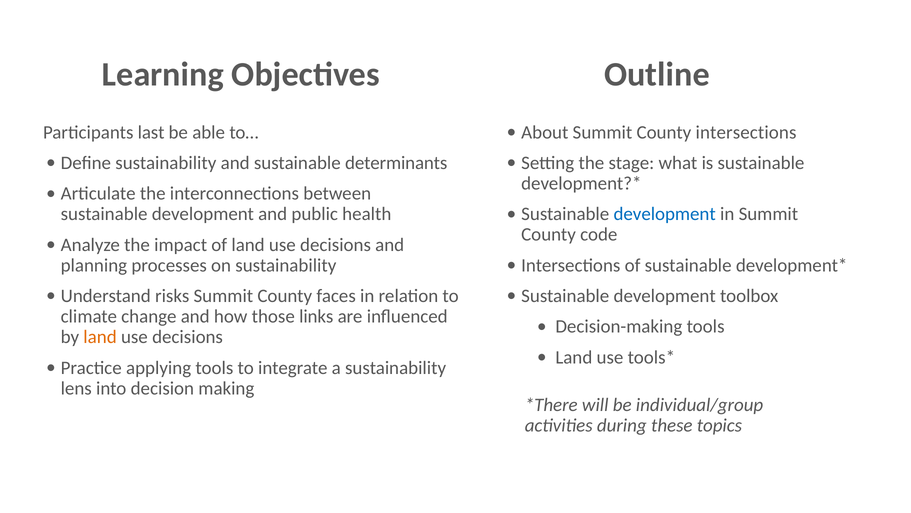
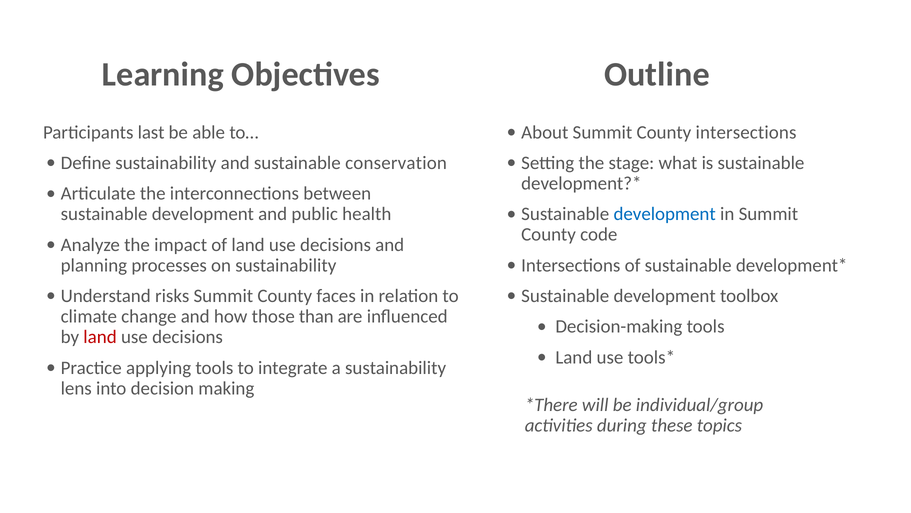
determinants: determinants -> conservation
links: links -> than
land at (100, 337) colour: orange -> red
